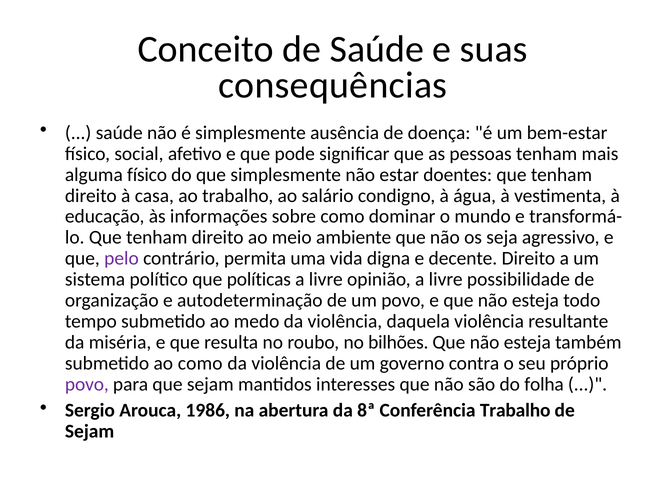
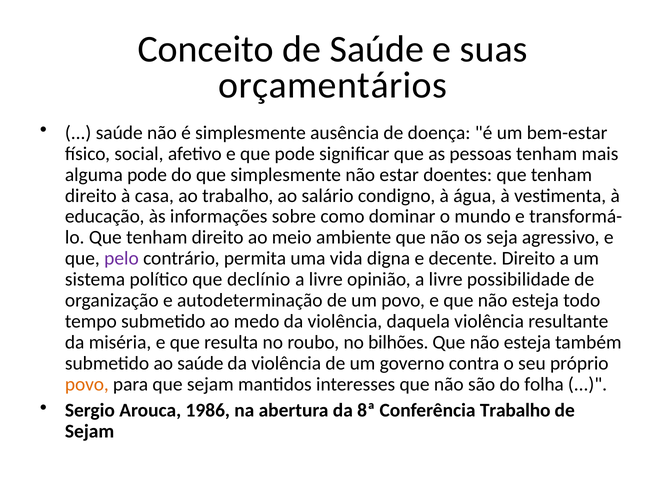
consequências: consequências -> orçamentários
alguma físico: físico -> pode
políticas: políticas -> declínio
ao como: como -> saúde
povo at (87, 385) colour: purple -> orange
